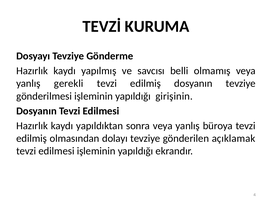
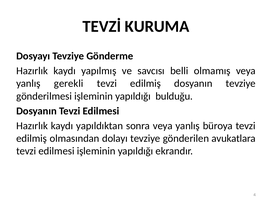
girişinin: girişinin -> bulduğu
açıklamak: açıklamak -> avukatlara
